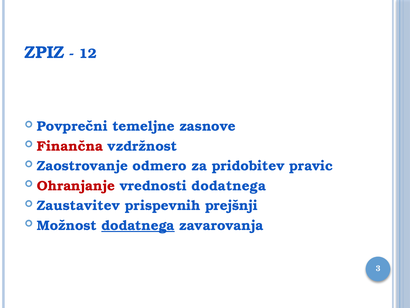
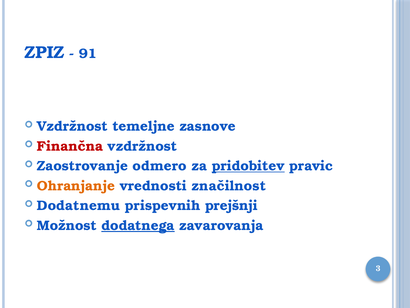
12: 12 -> 91
Povprečni at (72, 126): Povprečni -> Vzdržnost
pridobitev underline: none -> present
Ohranjanje colour: red -> orange
vrednosti dodatnega: dodatnega -> značilnost
Zaustavitev: Zaustavitev -> Dodatnemu
